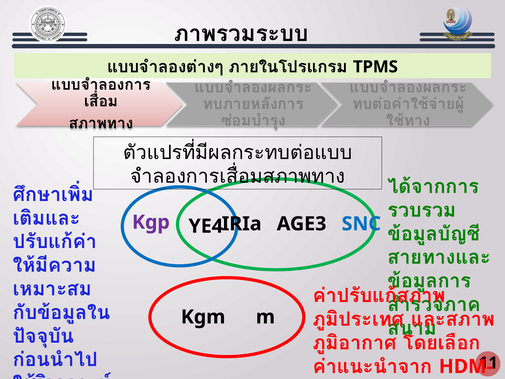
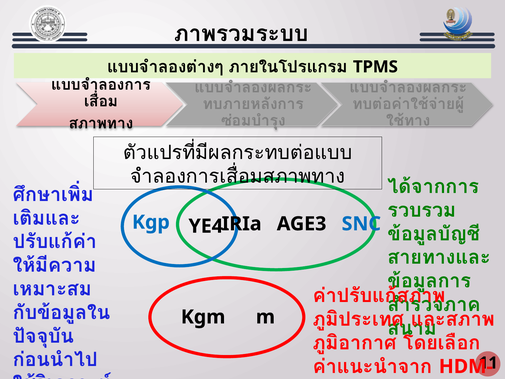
Kgp colour: purple -> blue
